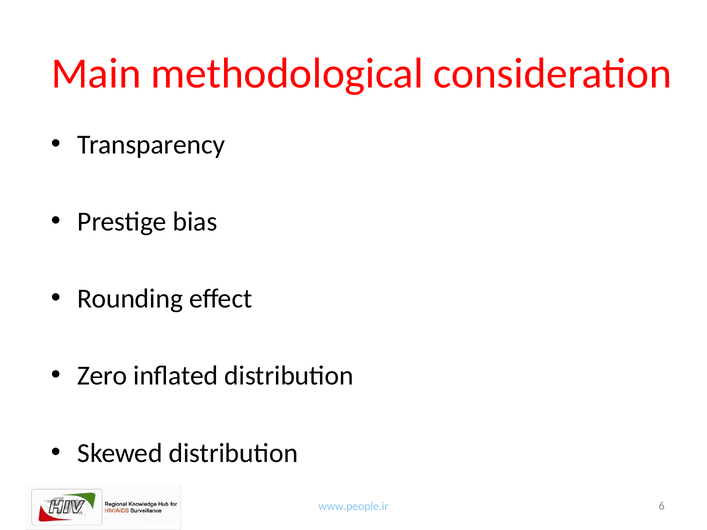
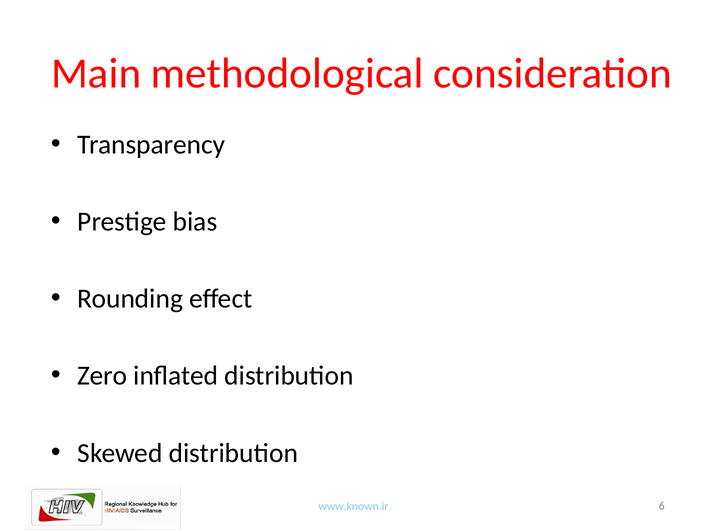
www.people.ir: www.people.ir -> www.known.ir
